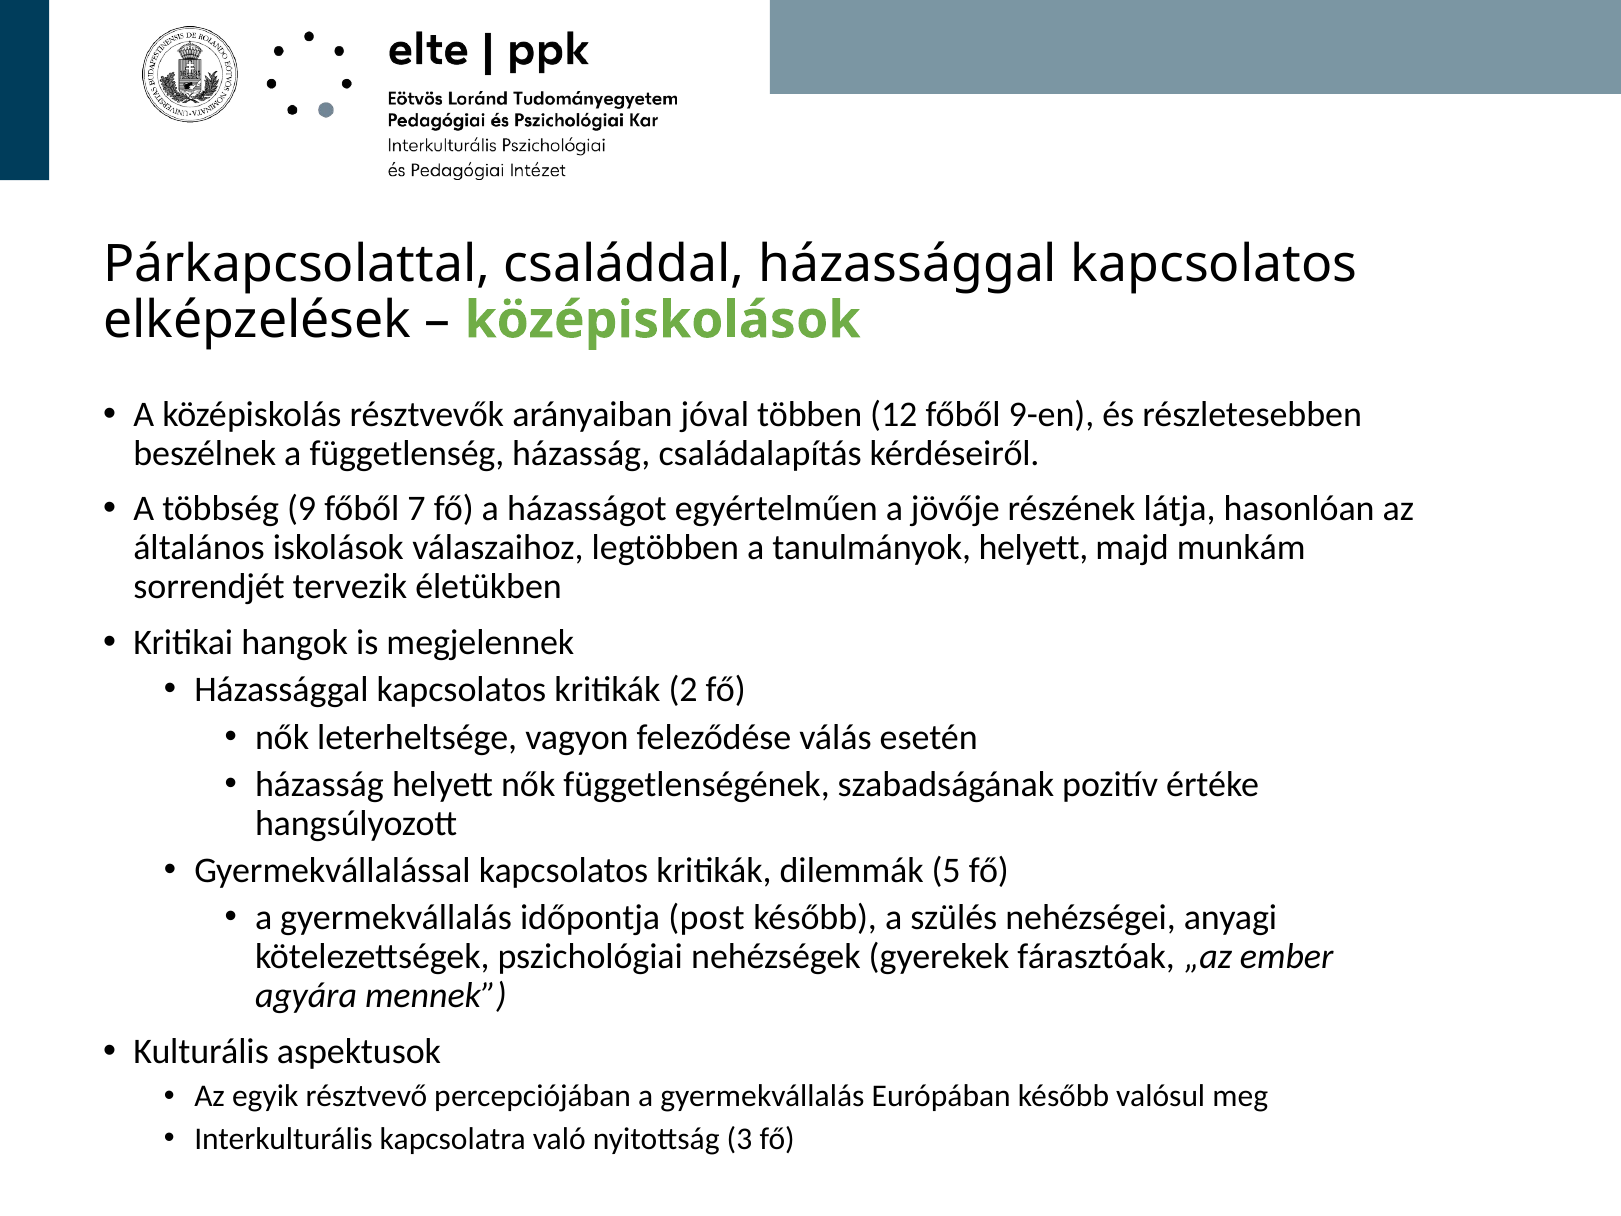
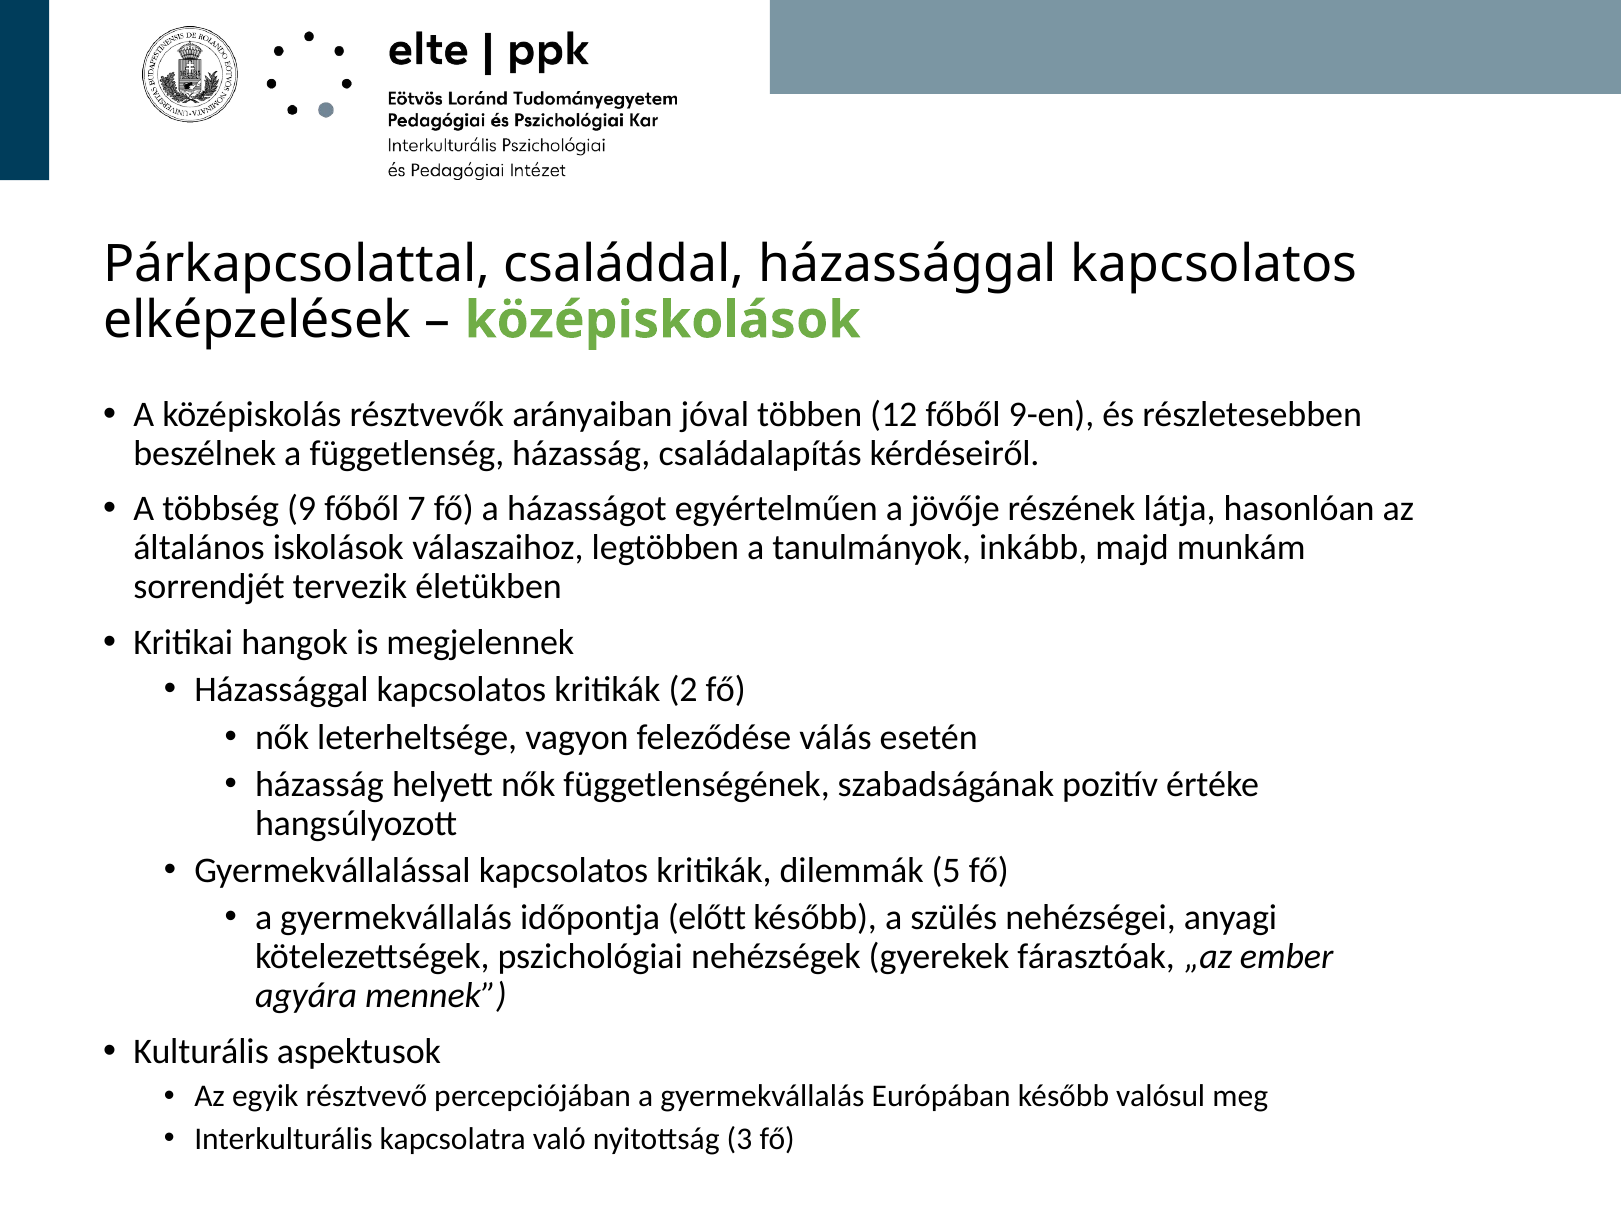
tanulmányok helyett: helyett -> inkább
post: post -> előtt
